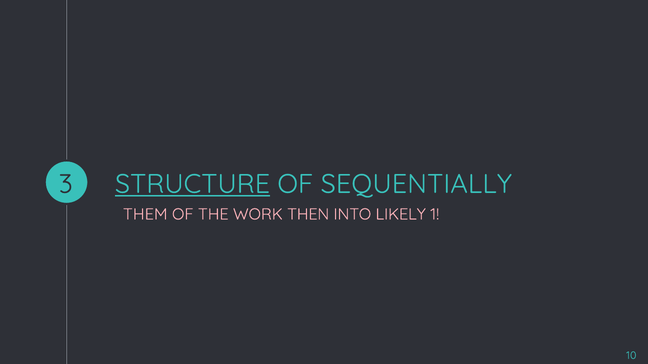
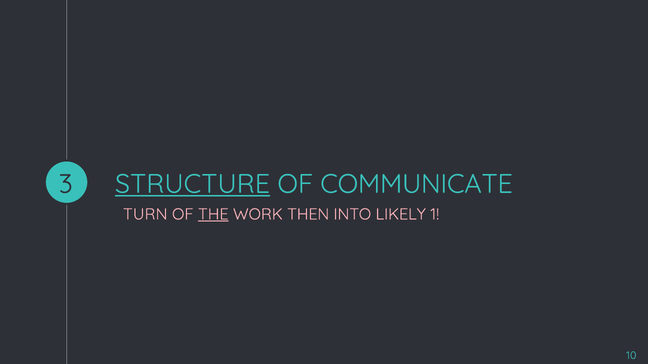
SEQUENTIALLY: SEQUENTIALLY -> COMMUNICATE
THEM: THEM -> TURN
THE underline: none -> present
